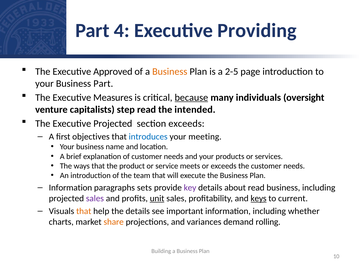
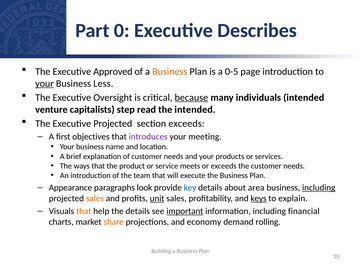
4: 4 -> 0
Providing: Providing -> Describes
2-5: 2-5 -> 0-5
your at (44, 84) underline: none -> present
Business Part: Part -> Less
Measures: Measures -> Oversight
individuals oversight: oversight -> intended
introduces colour: blue -> purple
Information at (70, 188): Information -> Appearance
sets: sets -> look
key colour: purple -> blue
about read: read -> area
including at (319, 188) underline: none -> present
sales at (95, 199) colour: purple -> orange
current: current -> explain
important underline: none -> present
whether: whether -> financial
variances: variances -> economy
